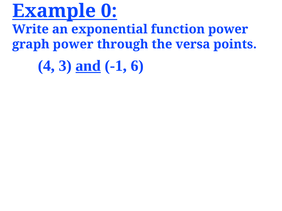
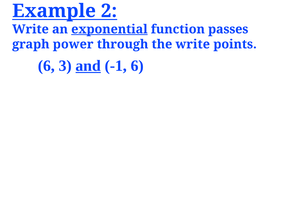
0: 0 -> 2
exponential underline: none -> present
function power: power -> passes
the versa: versa -> write
4 at (46, 66): 4 -> 6
